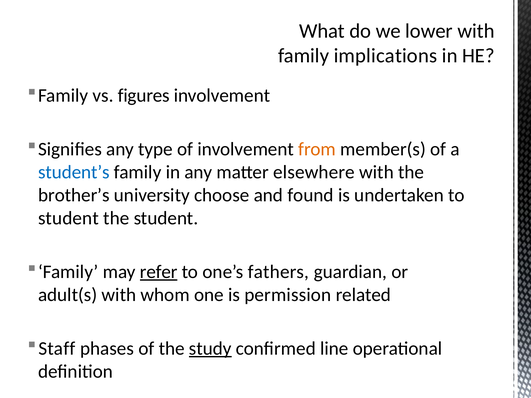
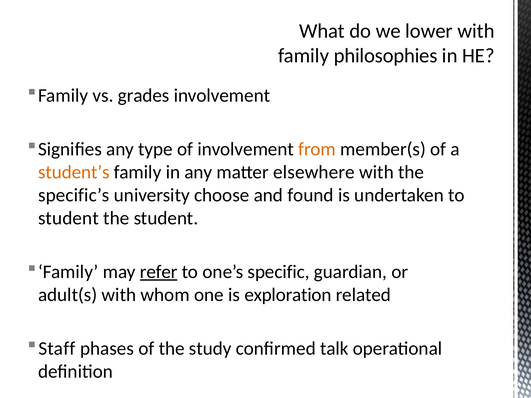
implications: implications -> philosophies
figures: figures -> grades
student’s colour: blue -> orange
brother’s: brother’s -> specific’s
fathers: fathers -> specific
permission: permission -> exploration
study underline: present -> none
line: line -> talk
